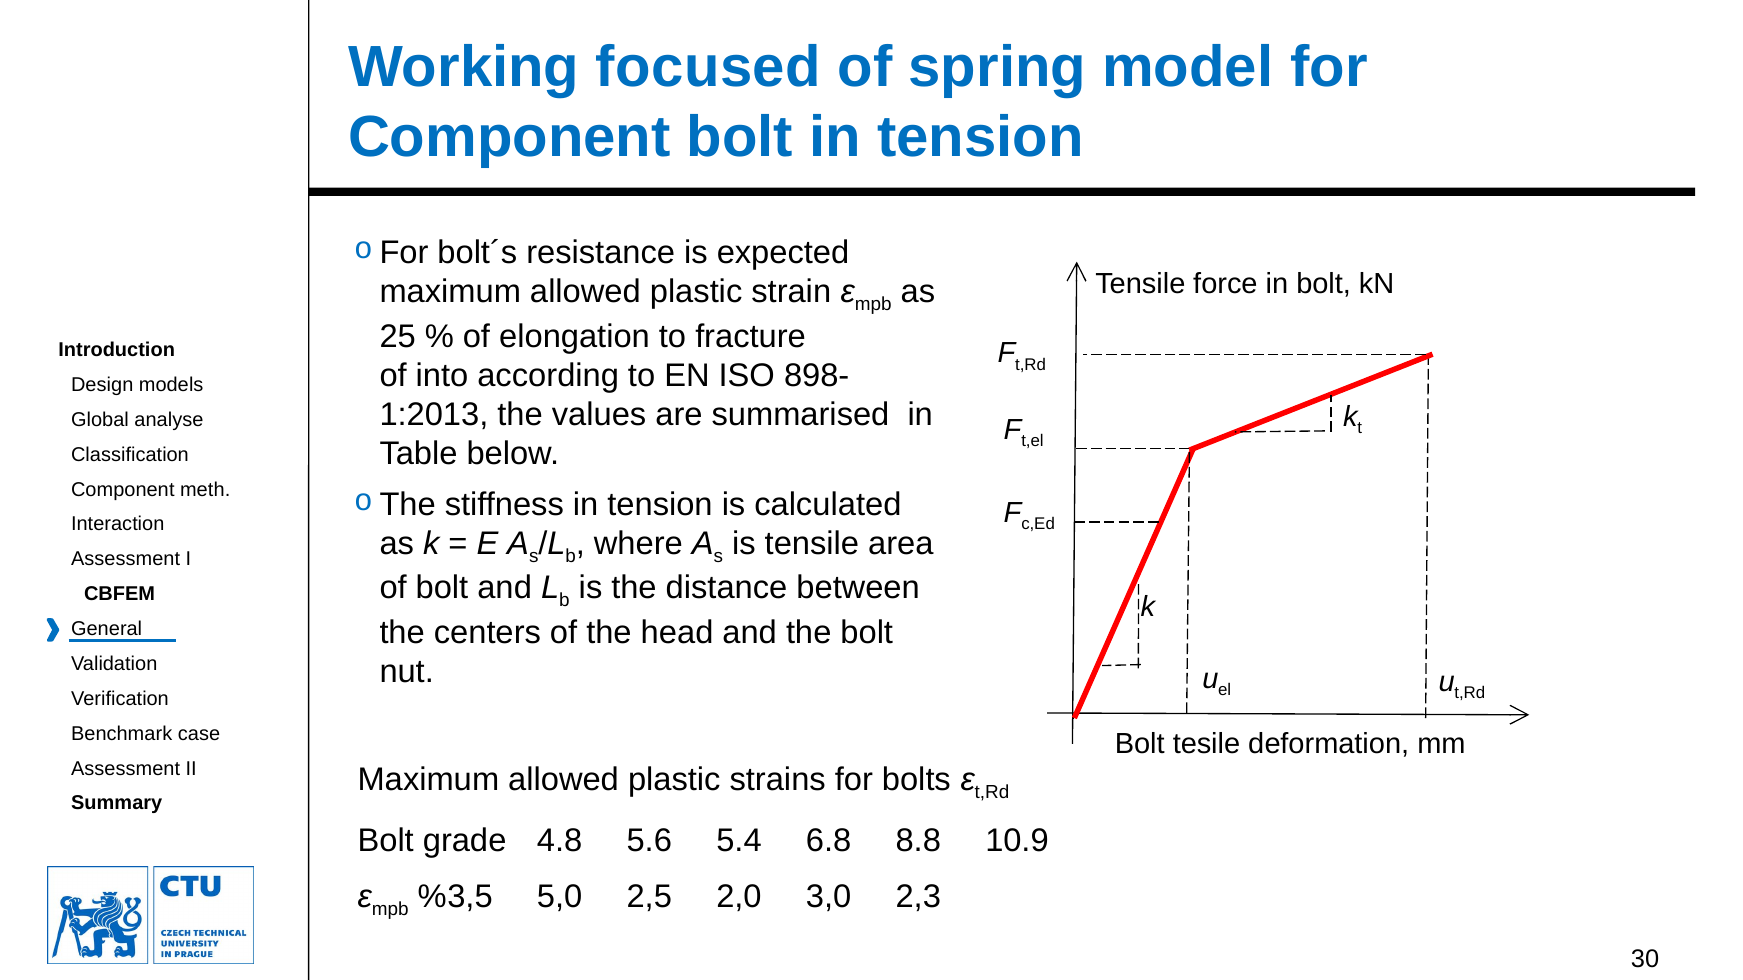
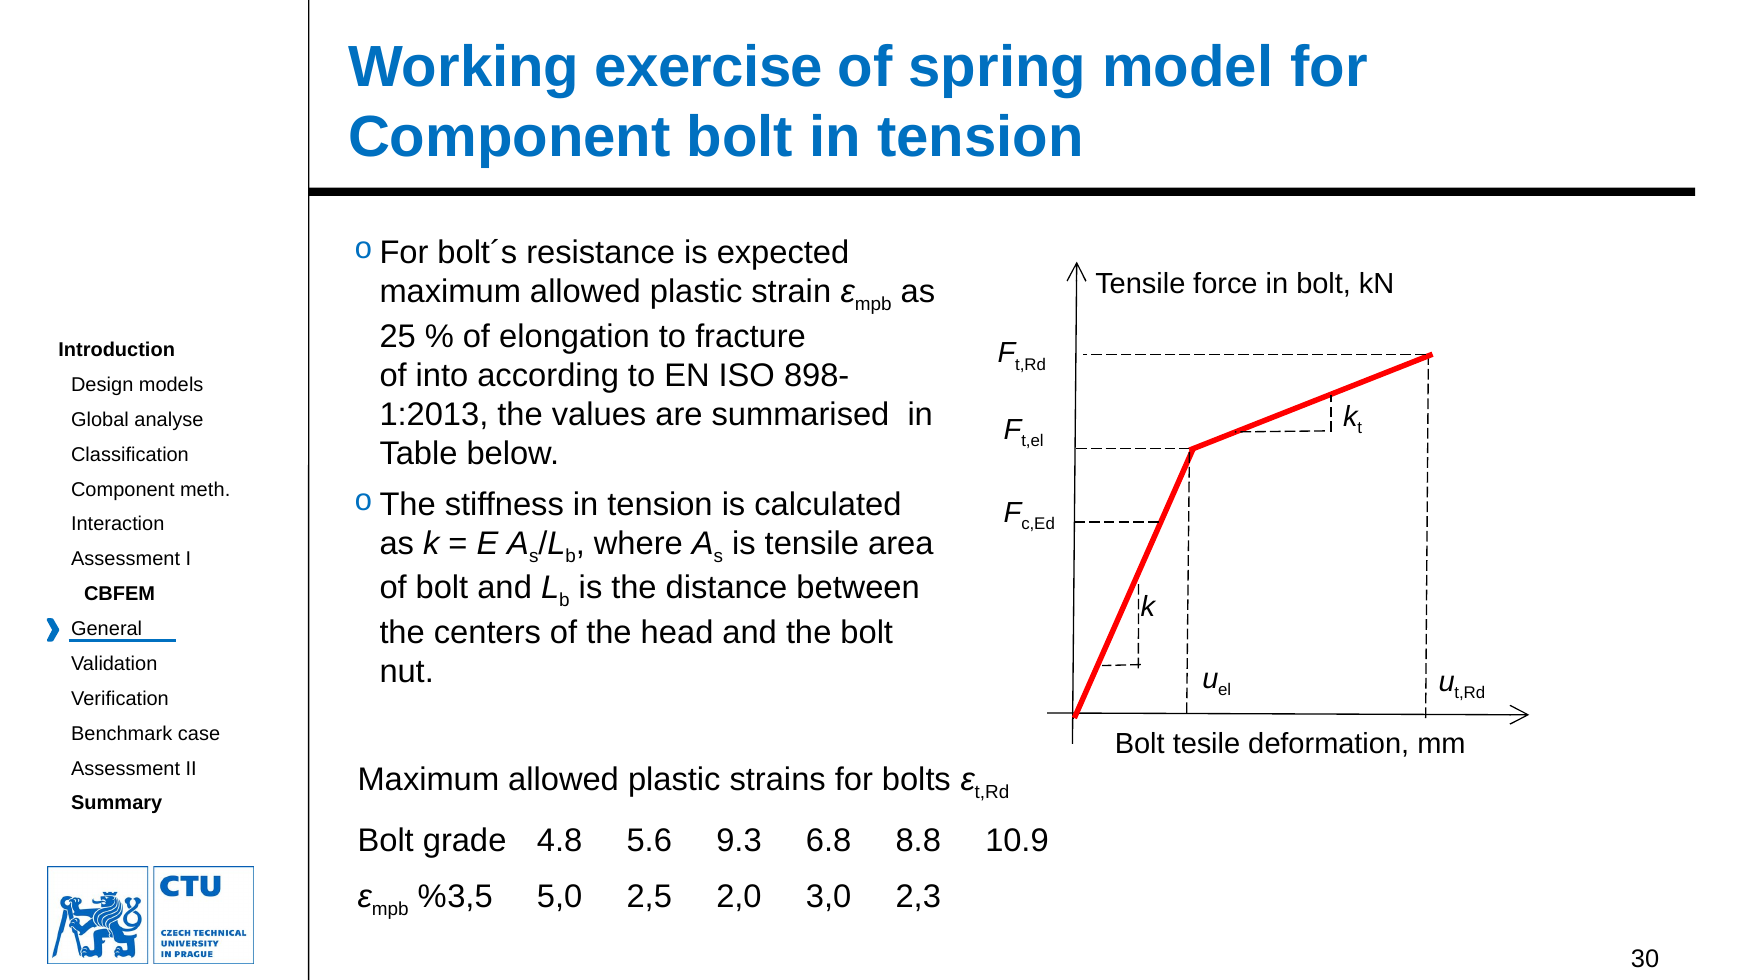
focused: focused -> exercise
5.4: 5.4 -> 9.3
